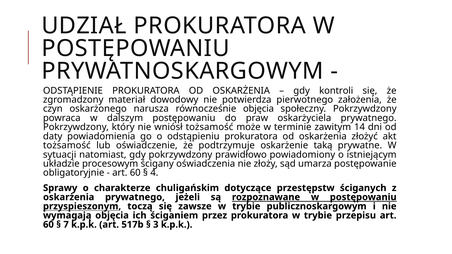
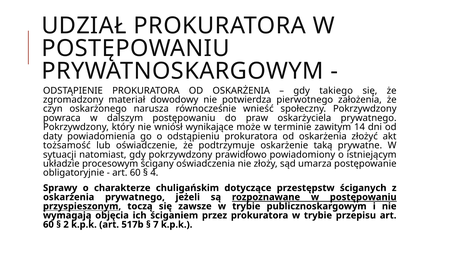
kontroli: kontroli -> takiego
równocześnie objęcia: objęcia -> wnieść
wniósł tożsamość: tożsamość -> wynikające
7: 7 -> 2
3: 3 -> 7
